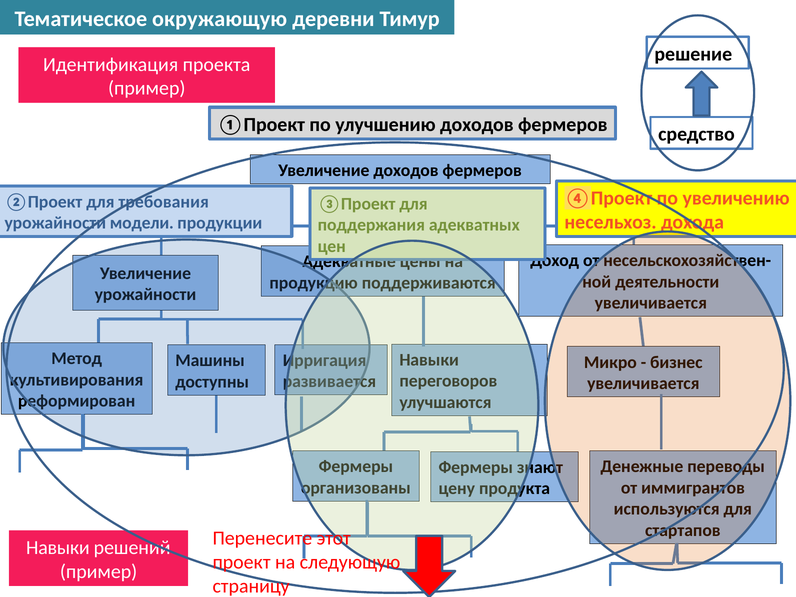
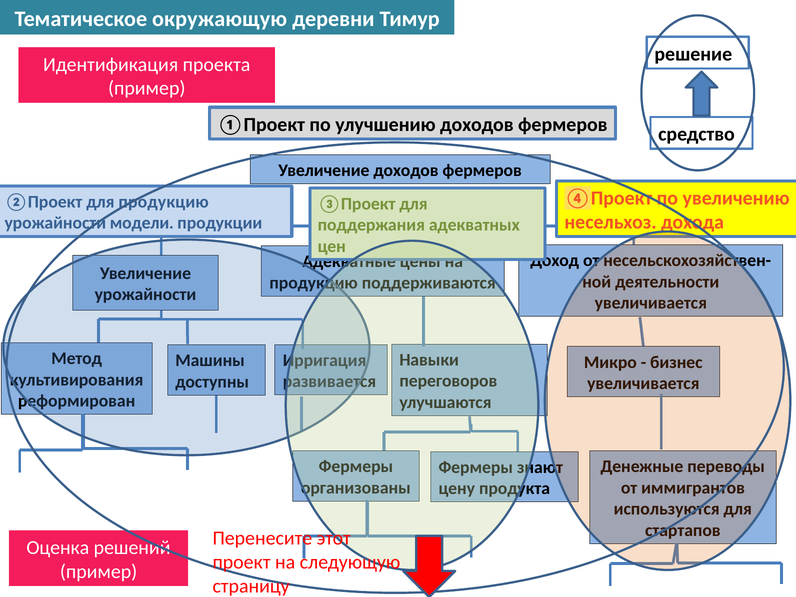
для требования: требования -> продукцию
Навыки at (58, 548): Навыки -> Оценка
